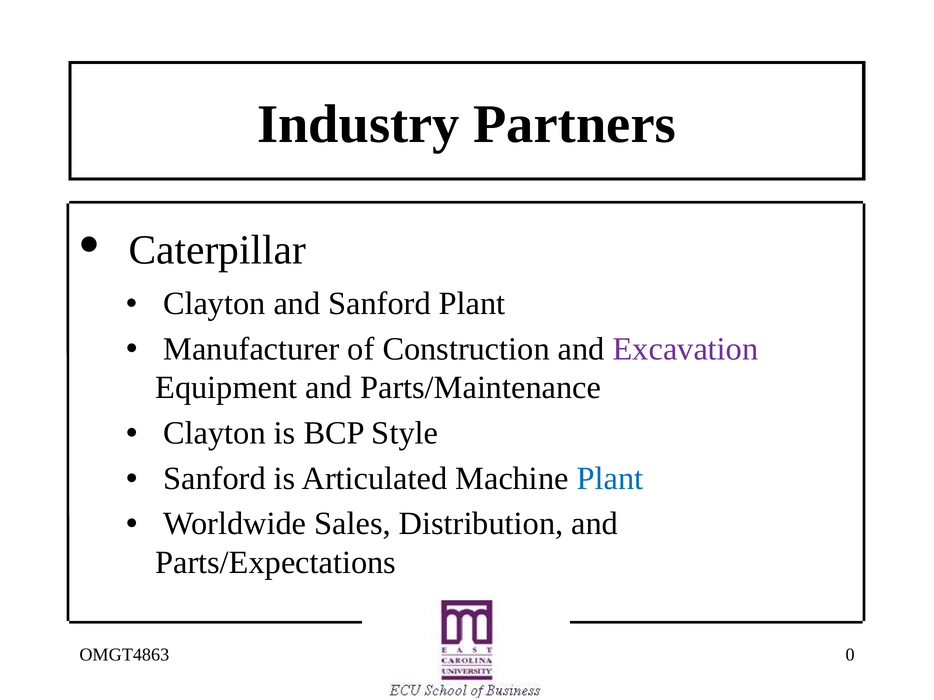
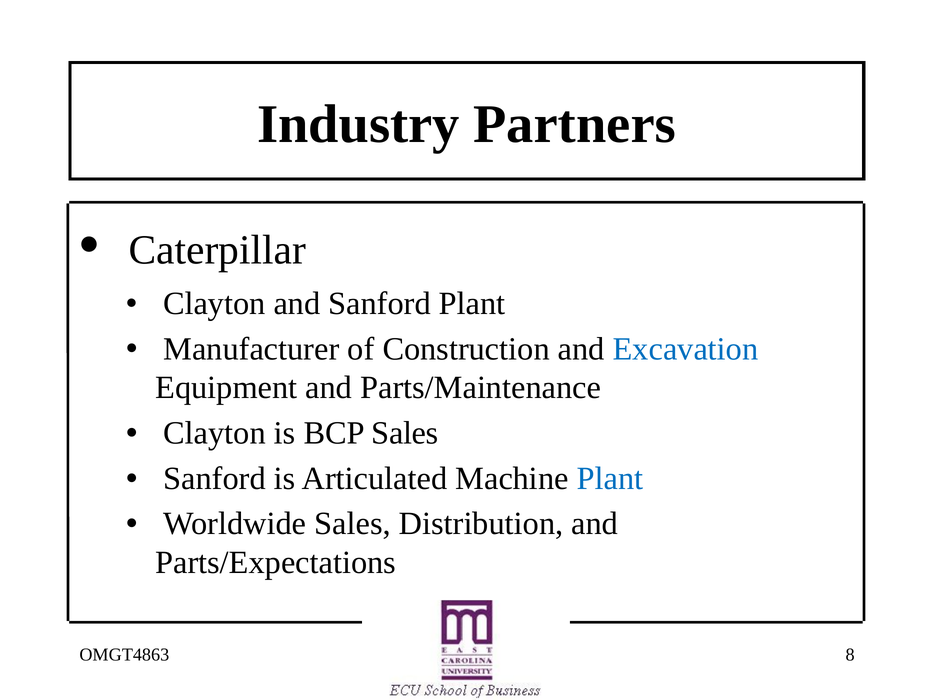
Excavation colour: purple -> blue
BCP Style: Style -> Sales
0: 0 -> 8
